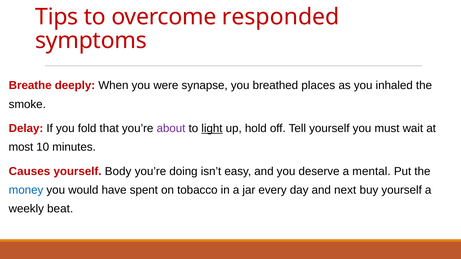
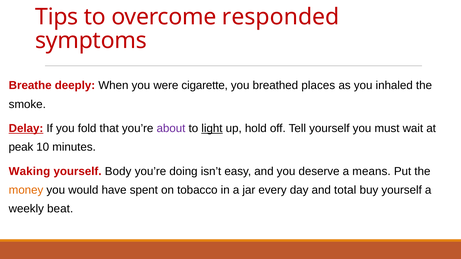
synapse: synapse -> cigarette
Delay underline: none -> present
most: most -> peak
Causes: Causes -> Waking
mental: mental -> means
money colour: blue -> orange
next: next -> total
